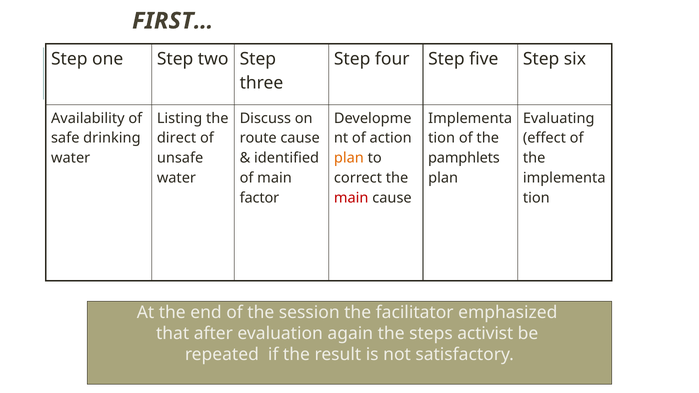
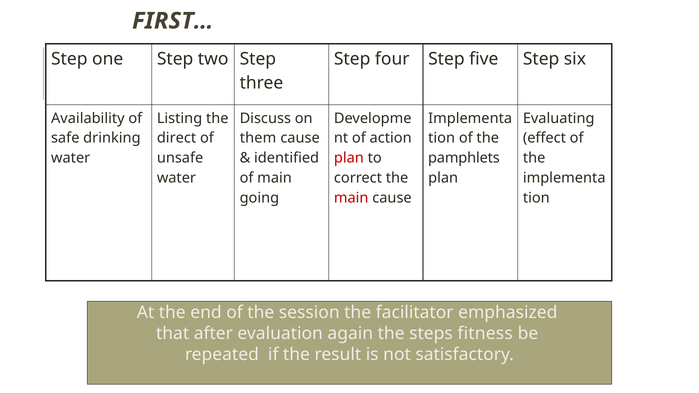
route: route -> them
plan at (349, 158) colour: orange -> red
factor: factor -> going
activist: activist -> fitness
